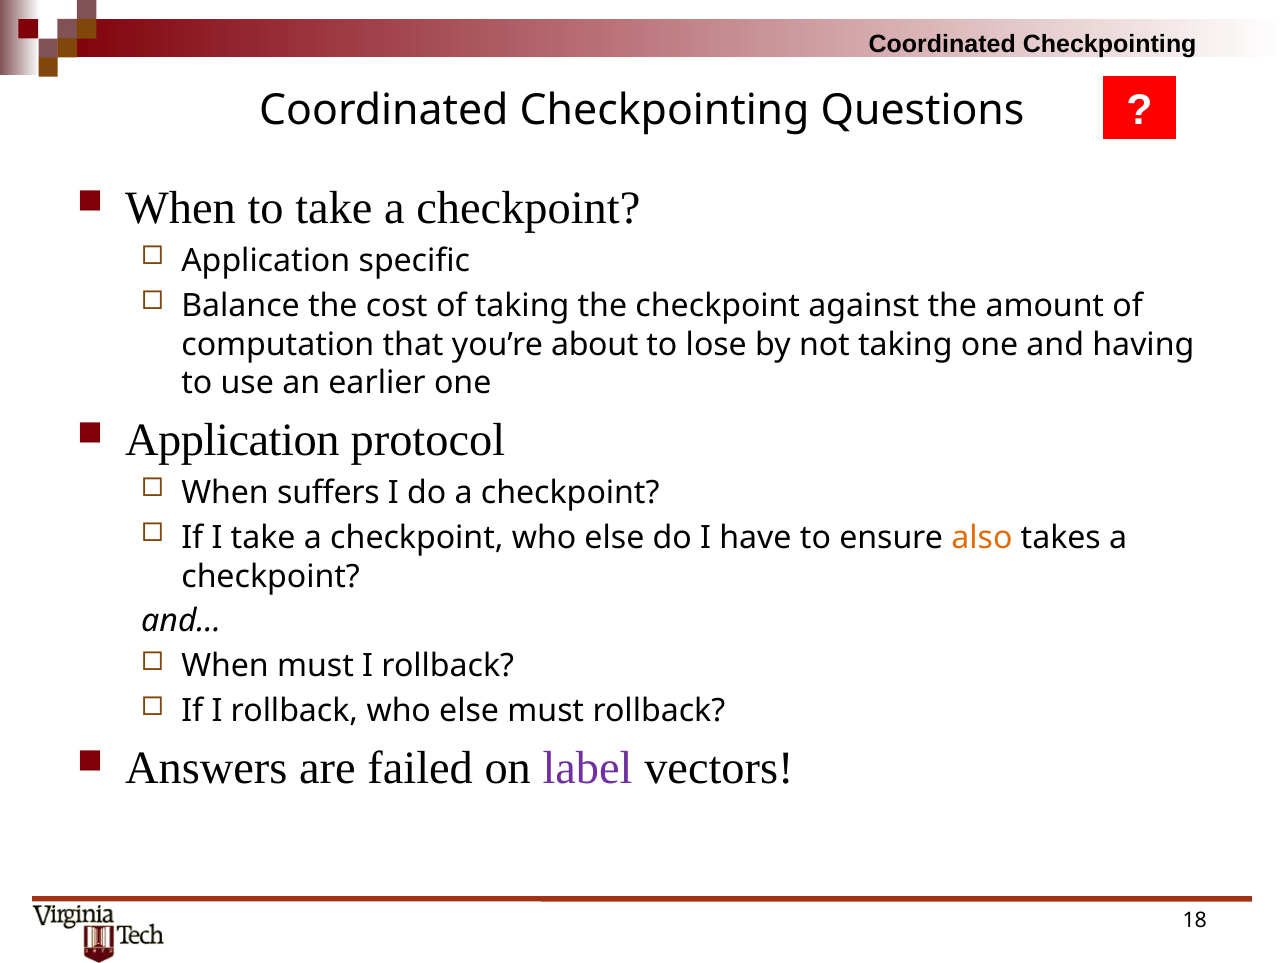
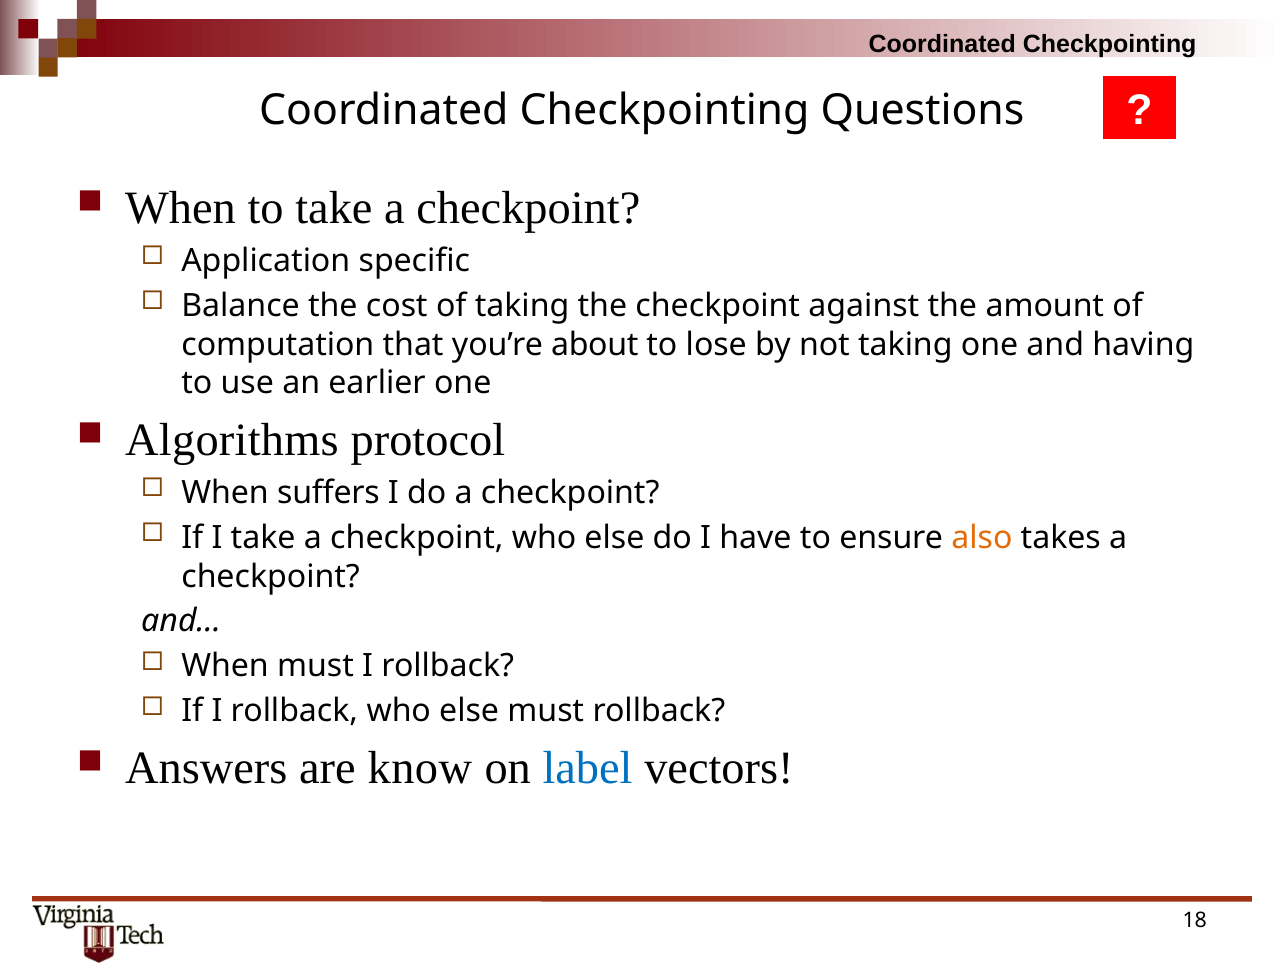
Application at (232, 440): Application -> Algorithms
failed: failed -> know
label colour: purple -> blue
